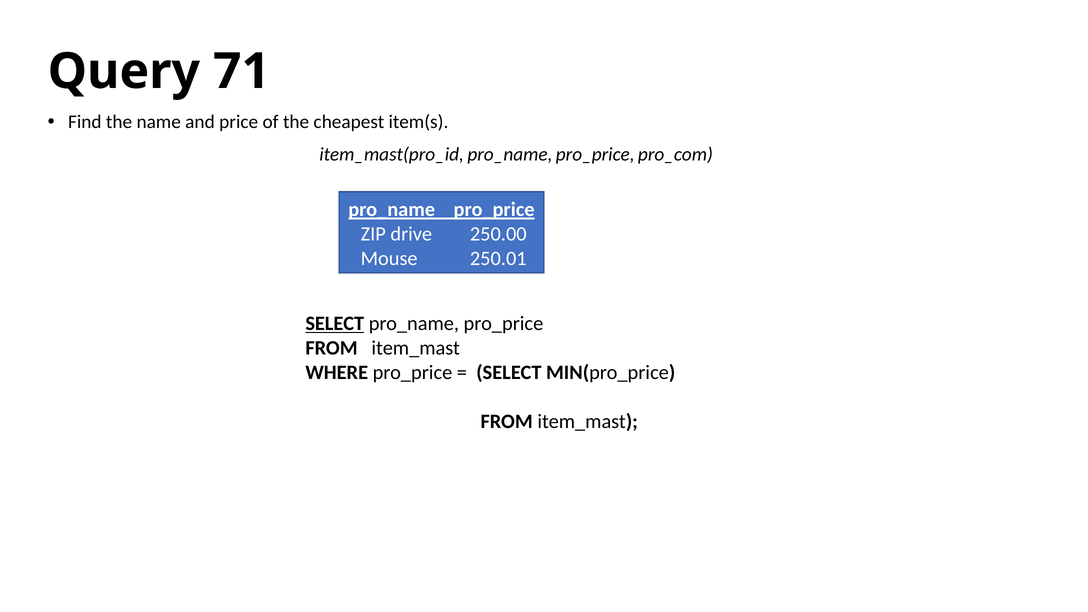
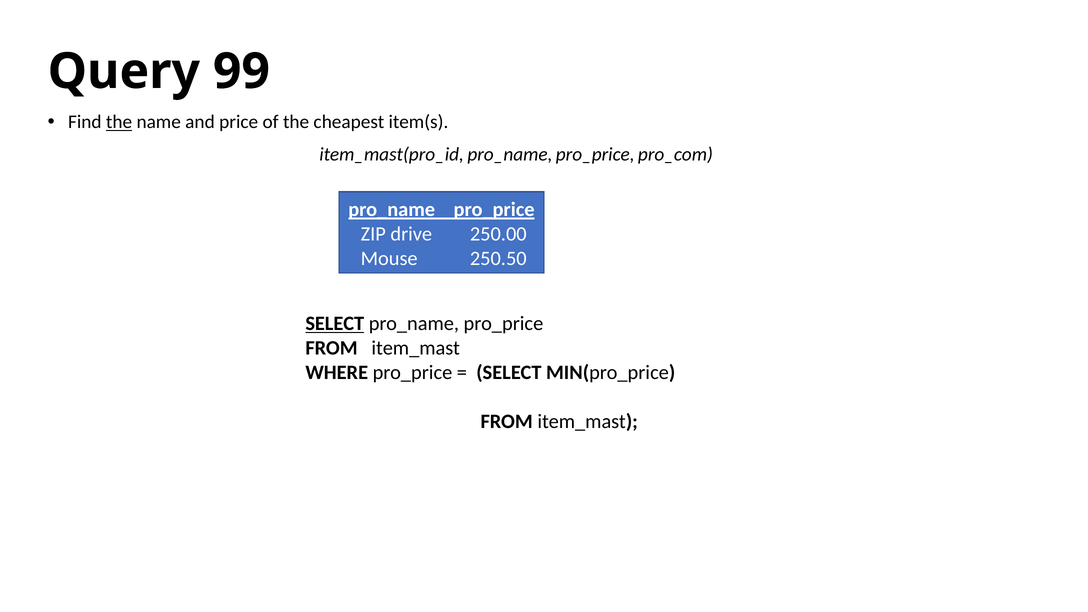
71: 71 -> 99
the at (119, 122) underline: none -> present
250.01: 250.01 -> 250.50
